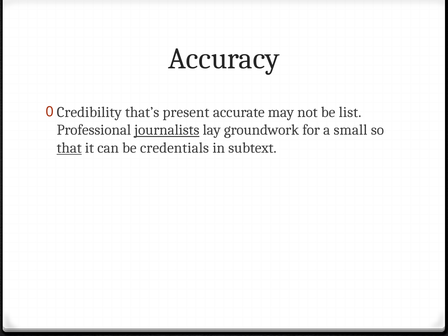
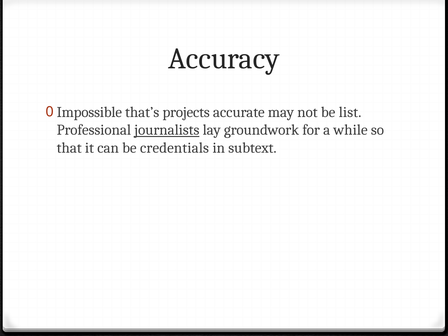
Credibility: Credibility -> Impossible
present: present -> projects
small: small -> while
that underline: present -> none
